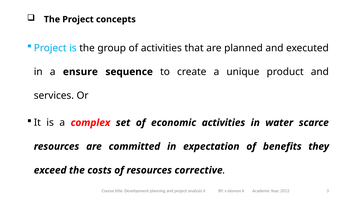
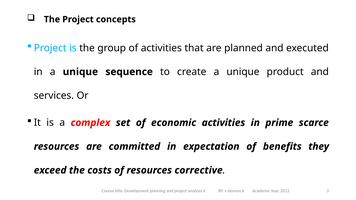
in a ensure: ensure -> unique
water: water -> prime
